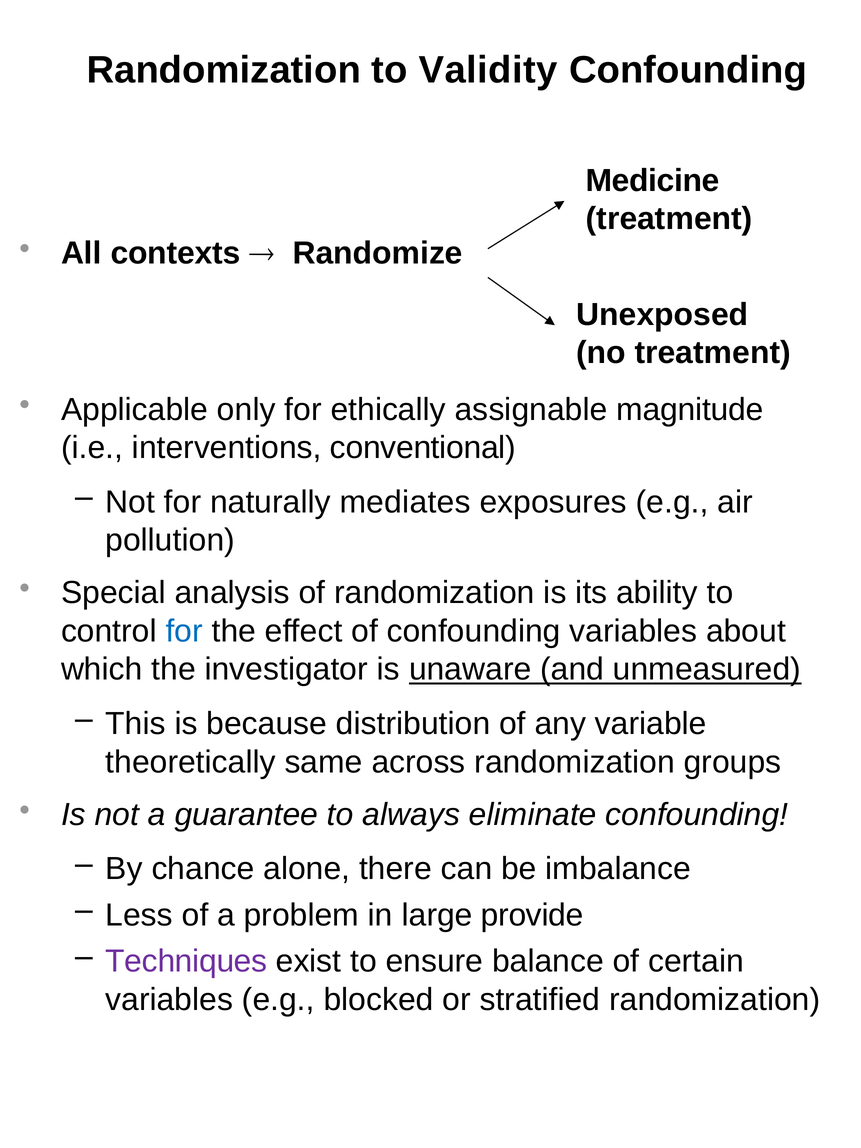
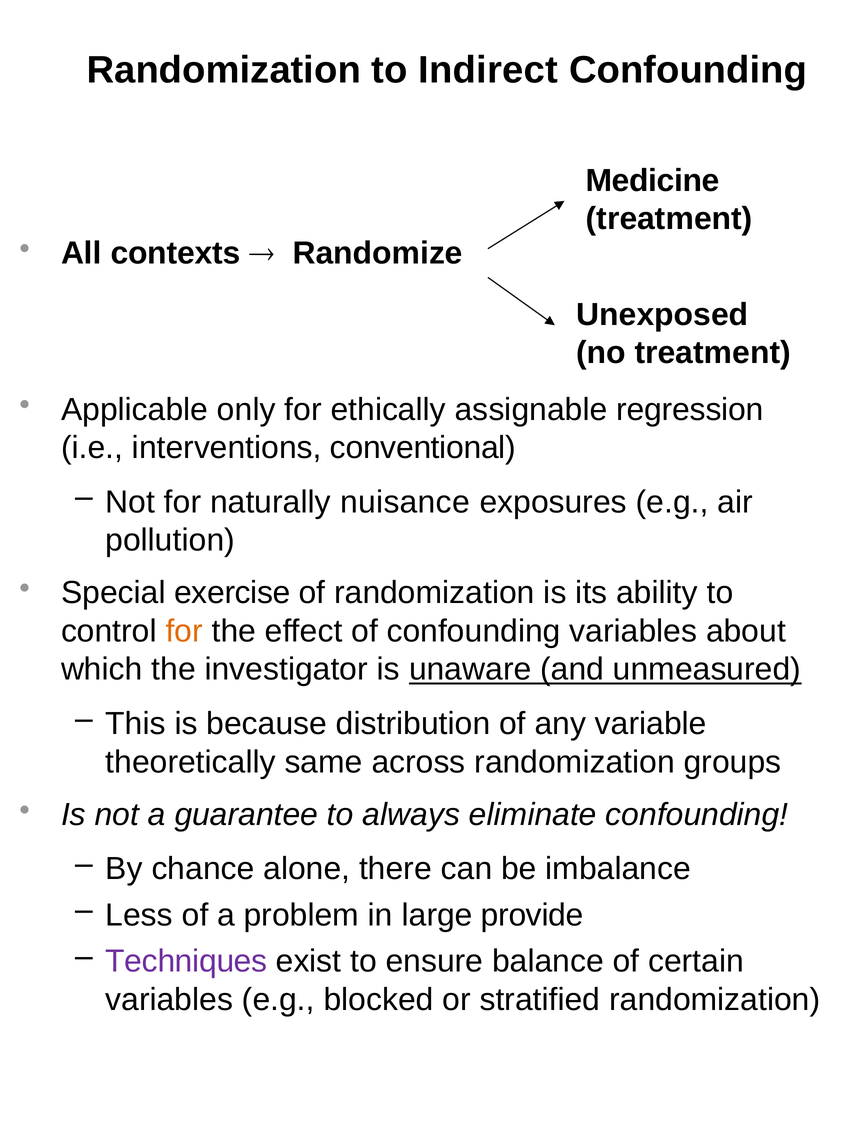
Validity: Validity -> Indirect
magnitude: magnitude -> regression
mediates: mediates -> nuisance
analysis: analysis -> exercise
for at (184, 631) colour: blue -> orange
